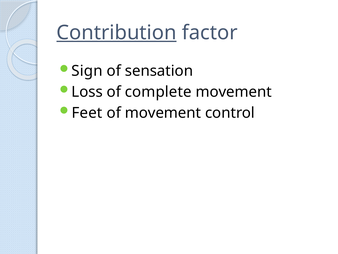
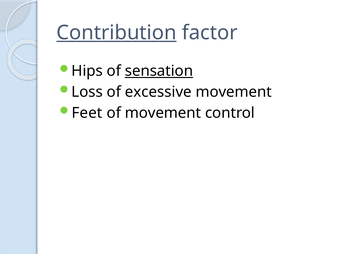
Sign: Sign -> Hips
sensation underline: none -> present
complete: complete -> excessive
